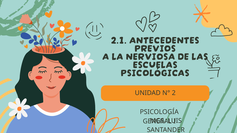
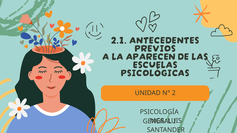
NERVIOSA: NERVIOSA -> APARECEN
